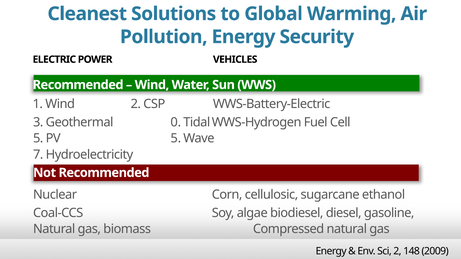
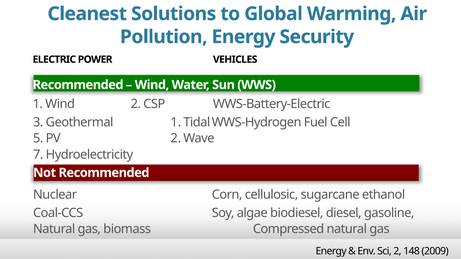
Geothermal 0: 0 -> 1
PV 5: 5 -> 2
